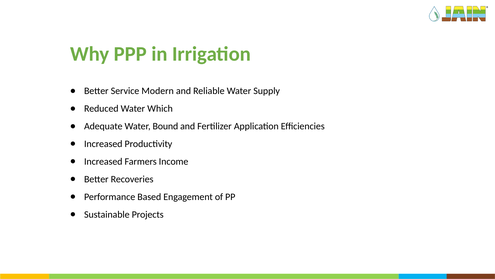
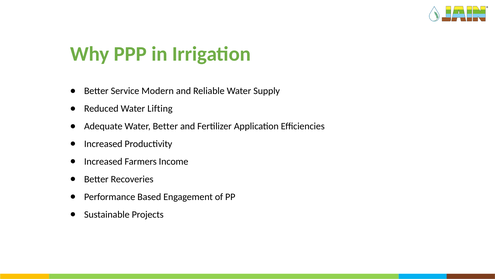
Which: Which -> Lifting
Water Bound: Bound -> Better
